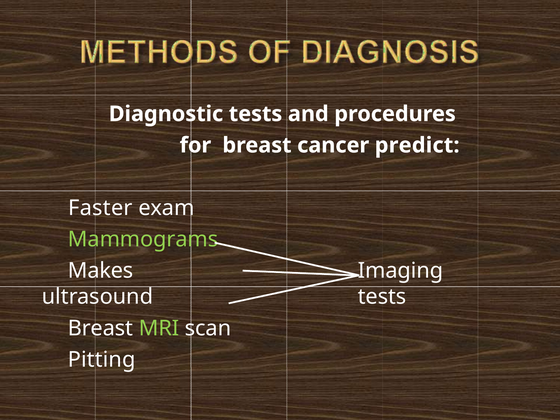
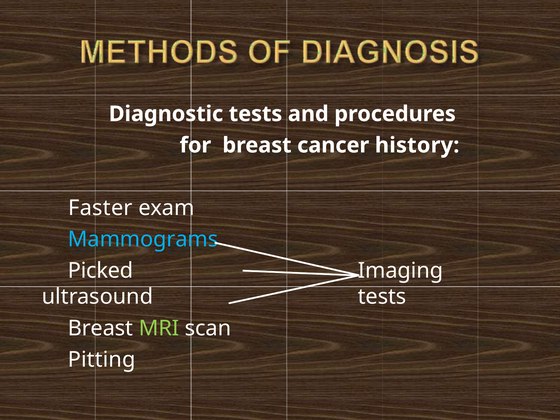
predict: predict -> history
Mammograms colour: light green -> light blue
Makes: Makes -> Picked
